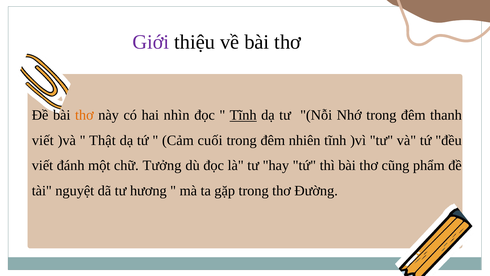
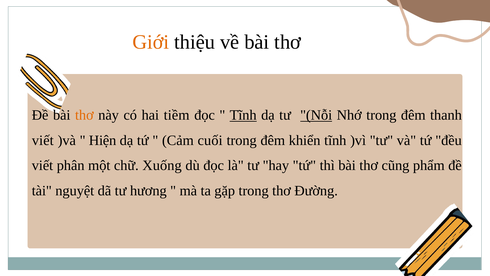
Giới colour: purple -> orange
nhìn: nhìn -> tiềm
Nỗi underline: none -> present
Thật: Thật -> Hiện
nhiên: nhiên -> khiển
đánh: đánh -> phân
Tưởng: Tưởng -> Xuống
